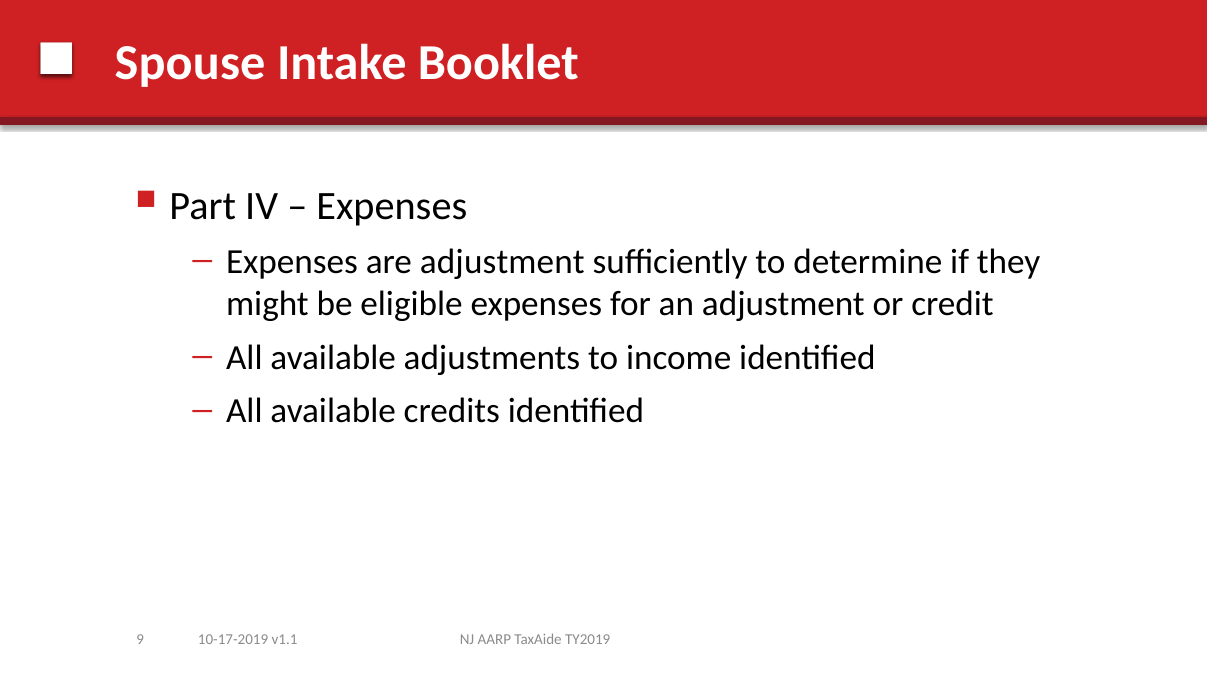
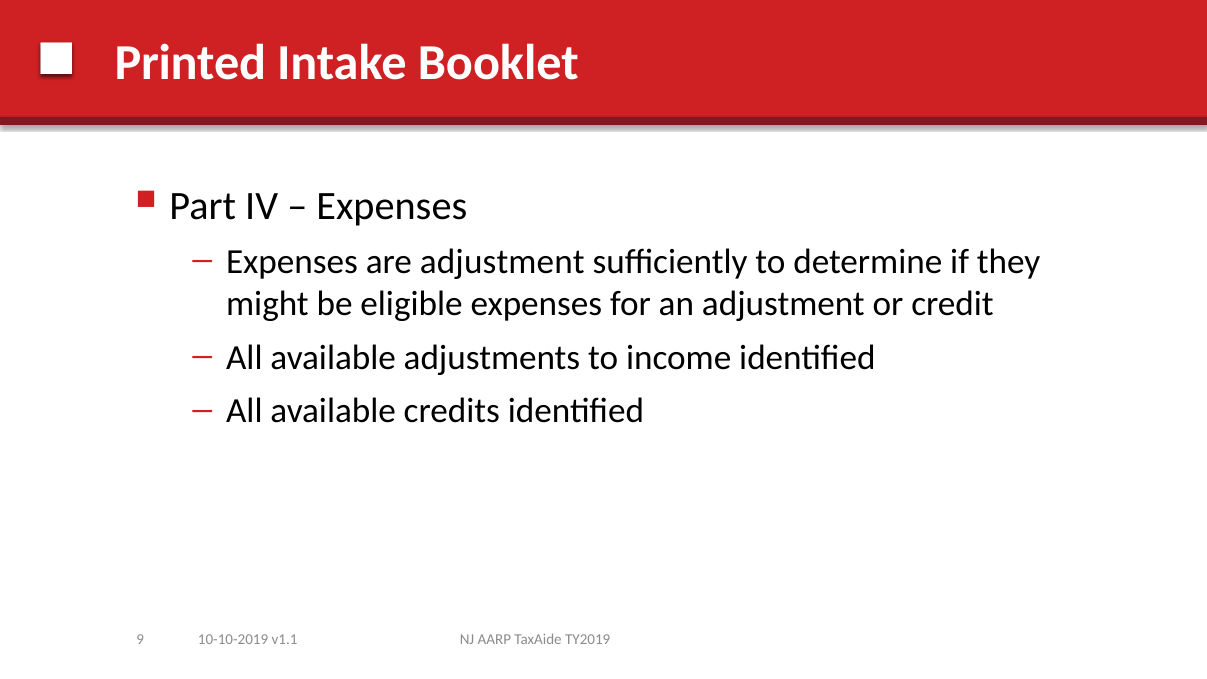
Spouse: Spouse -> Printed
10-17-2019: 10-17-2019 -> 10-10-2019
